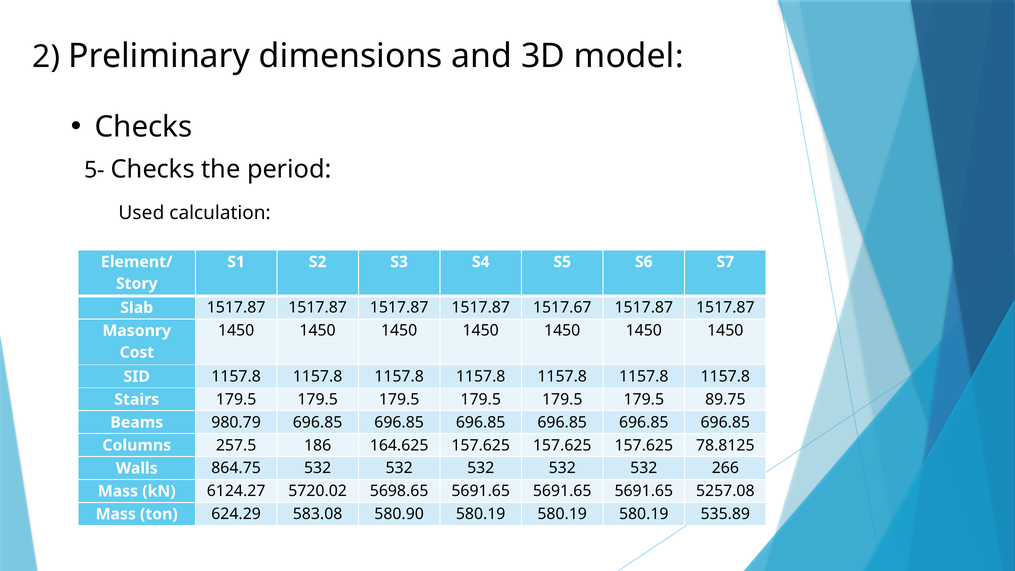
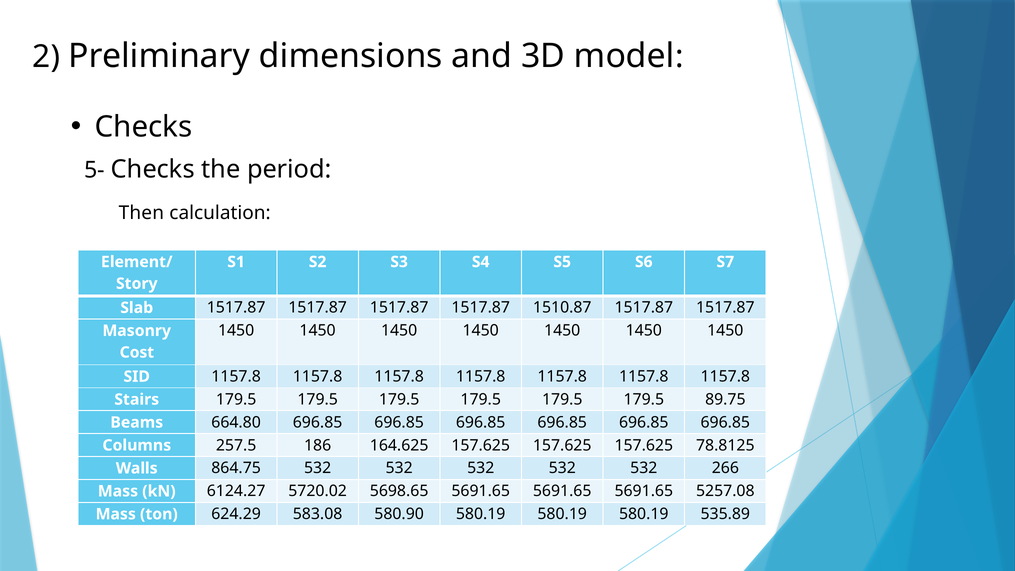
Used: Used -> Then
1517.67: 1517.67 -> 1510.87
980.79: 980.79 -> 664.80
